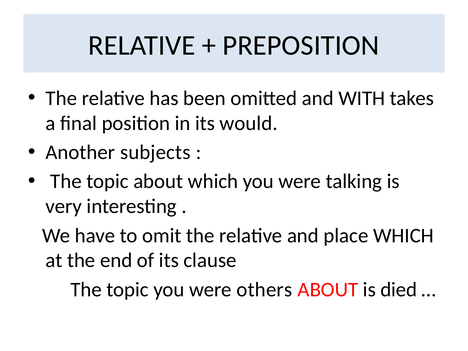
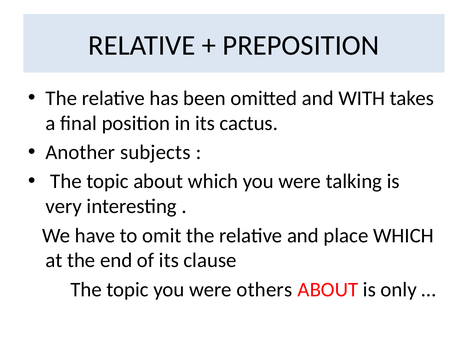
would: would -> cactus
died: died -> only
